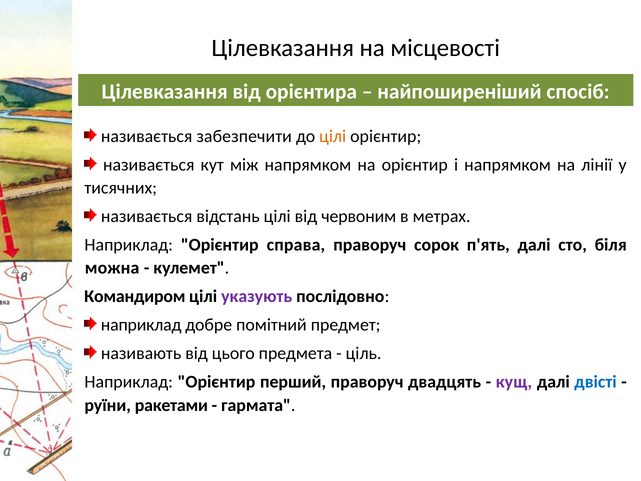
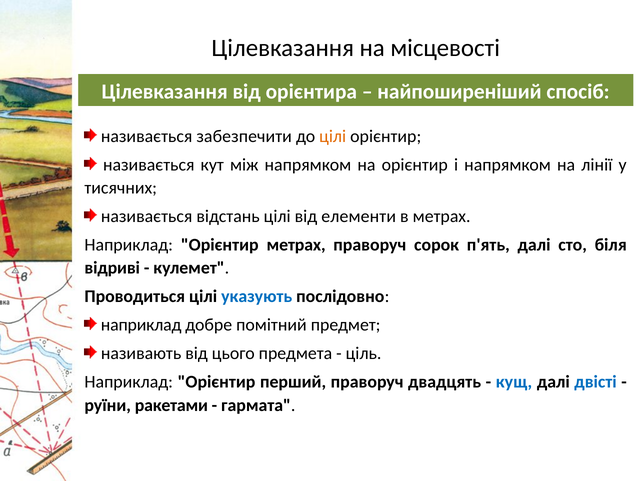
червоним: червоним -> елементи
Орієнтир справа: справа -> метрах
можна: можна -> відриві
Командиром: Командиром -> Проводиться
указують colour: purple -> blue
кущ colour: purple -> blue
